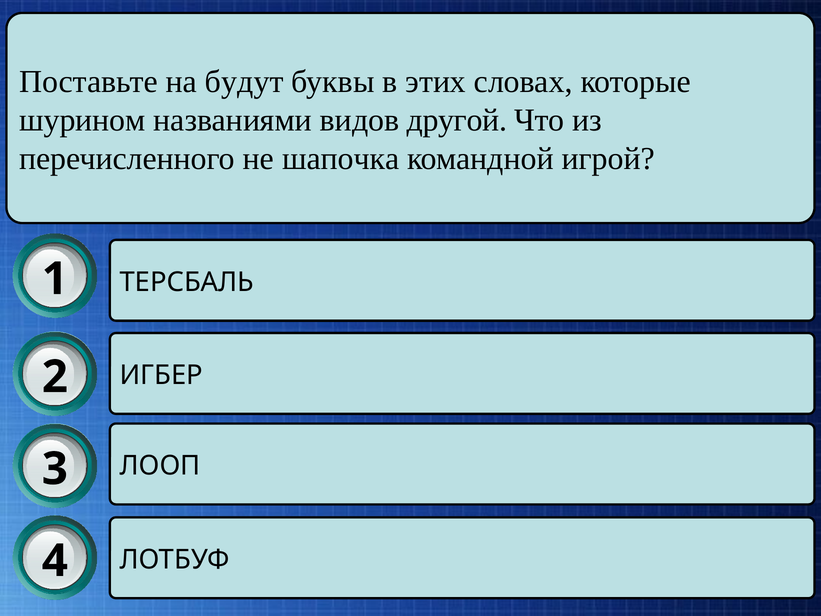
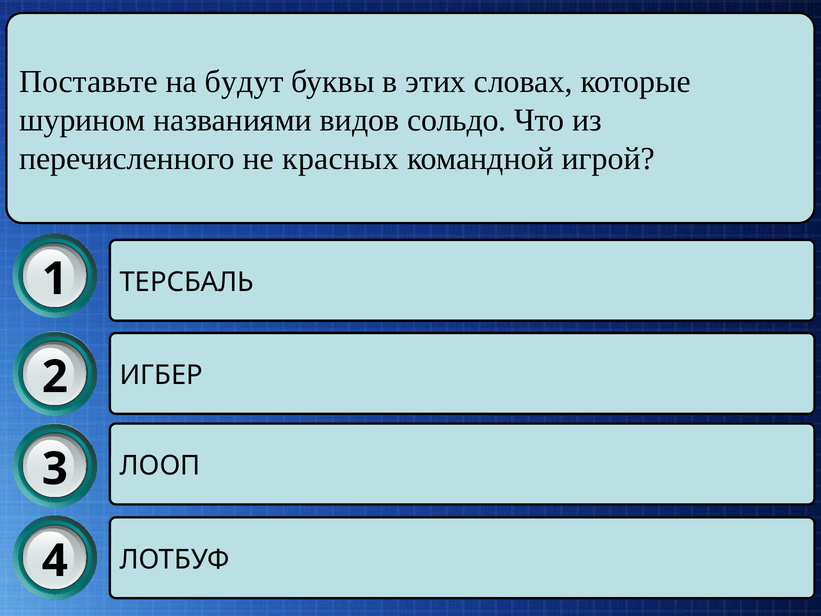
другой: другой -> сольдо
шапочка: шапочка -> красных
